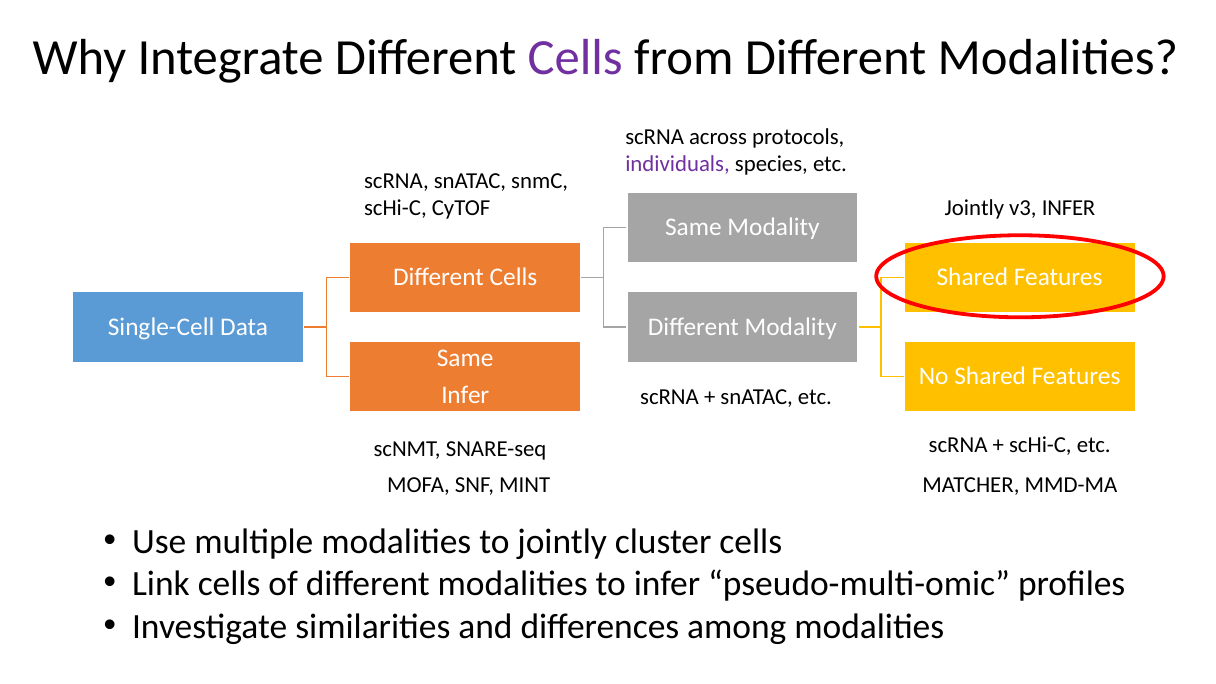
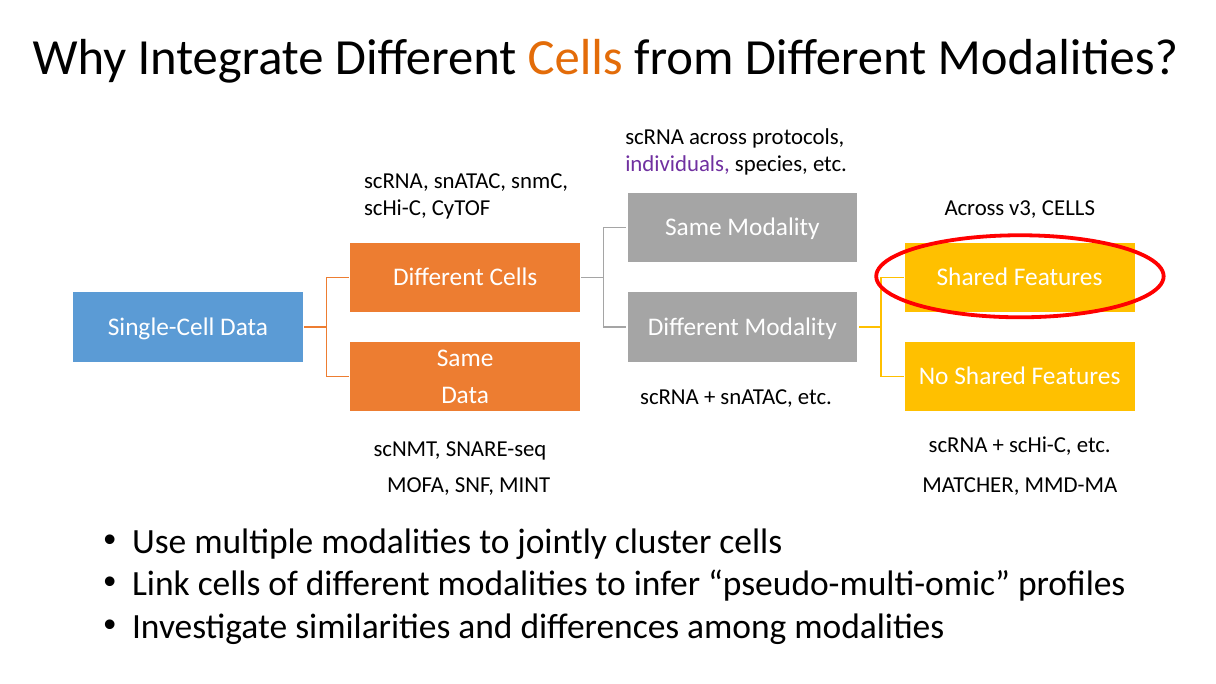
Cells at (575, 58) colour: purple -> orange
Jointly at (974, 208): Jointly -> Across
v3 INFER: INFER -> CELLS
Infer at (465, 395): Infer -> Data
